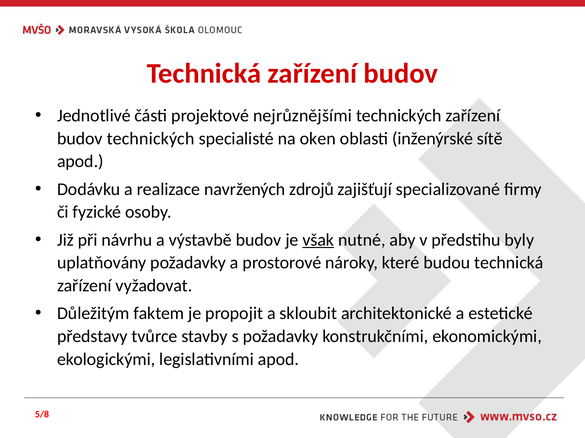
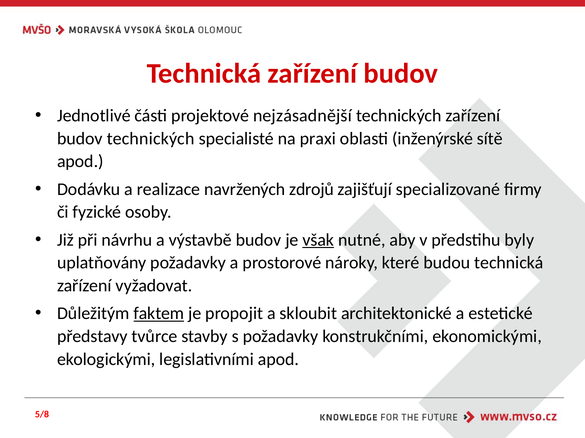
nejrůznějšími: nejrůznějšími -> nejzásadnější
oken: oken -> praxi
faktem underline: none -> present
